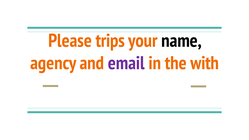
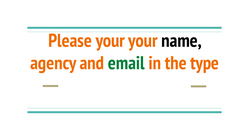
Please trips: trips -> your
email colour: purple -> green
with: with -> type
